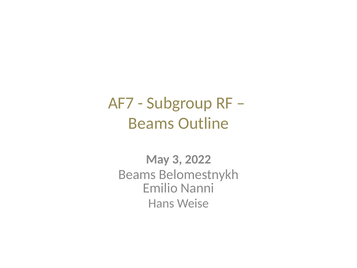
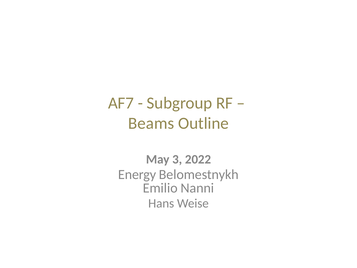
Beams at (137, 174): Beams -> Energy
